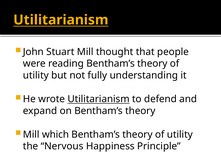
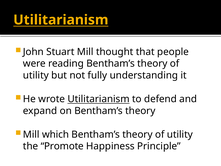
Nervous: Nervous -> Promote
